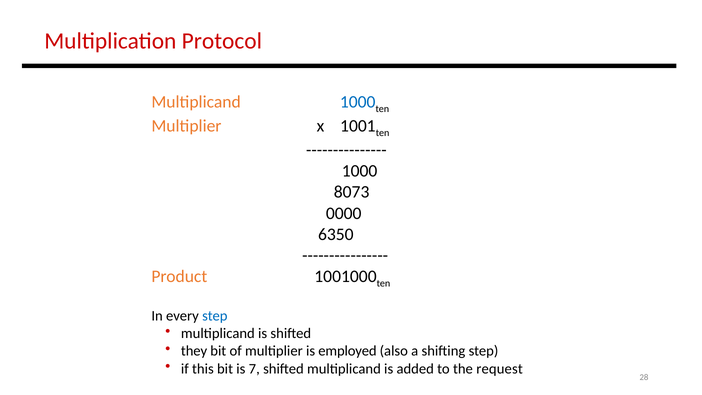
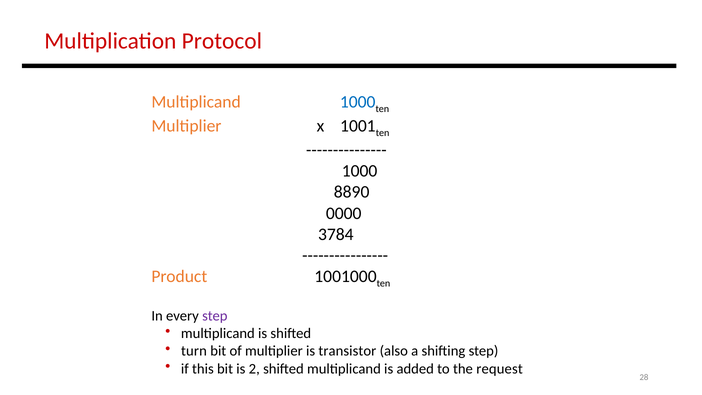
8073: 8073 -> 8890
6350: 6350 -> 3784
step at (215, 316) colour: blue -> purple
they: they -> turn
employed: employed -> transistor
7: 7 -> 2
